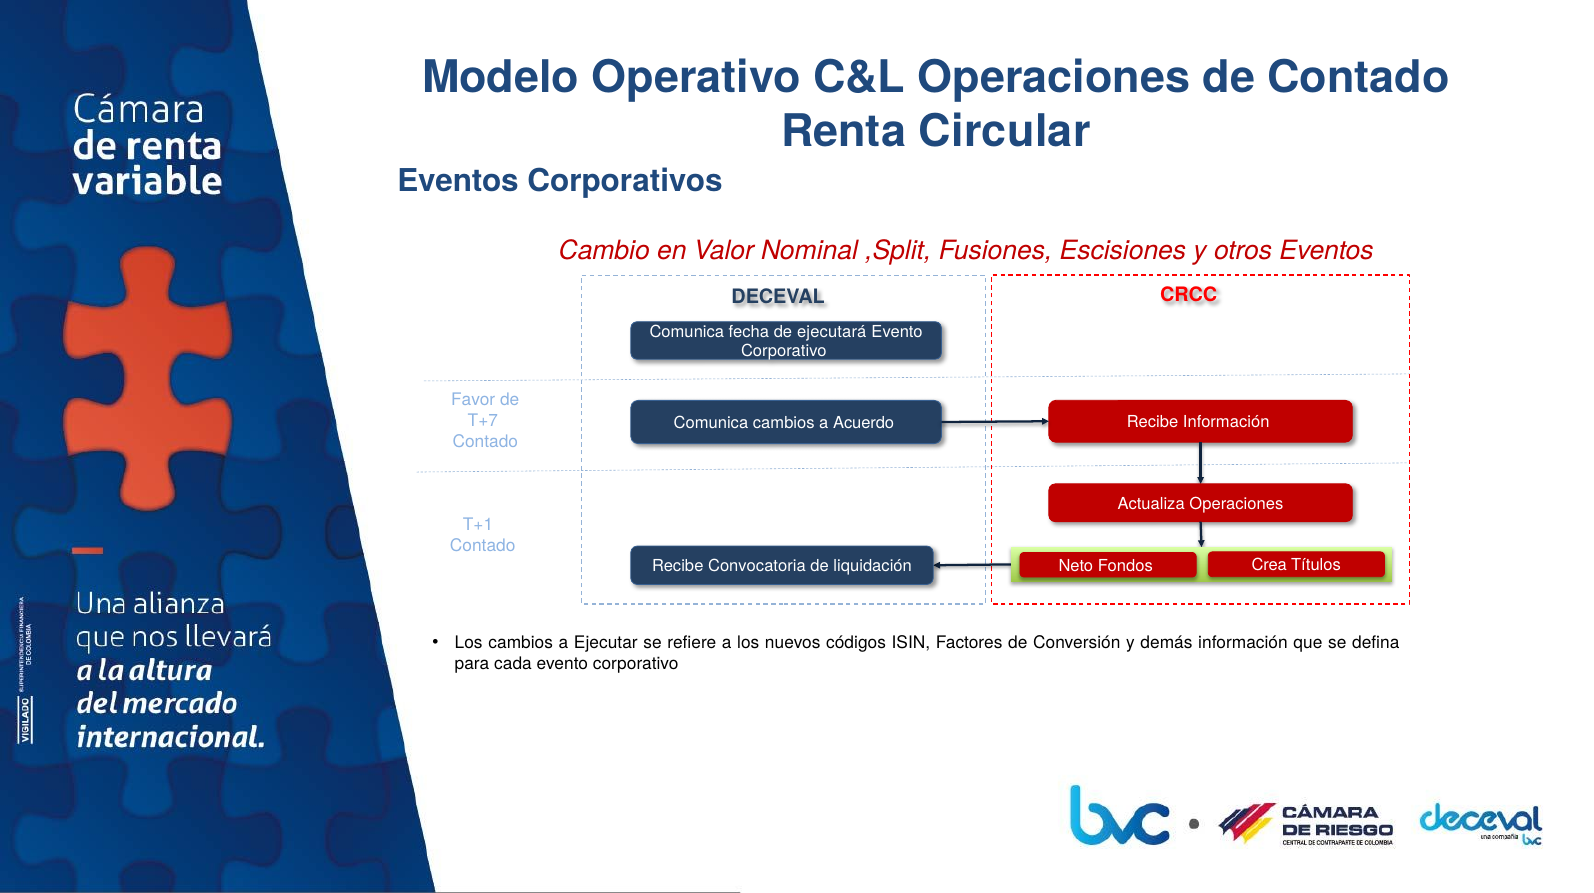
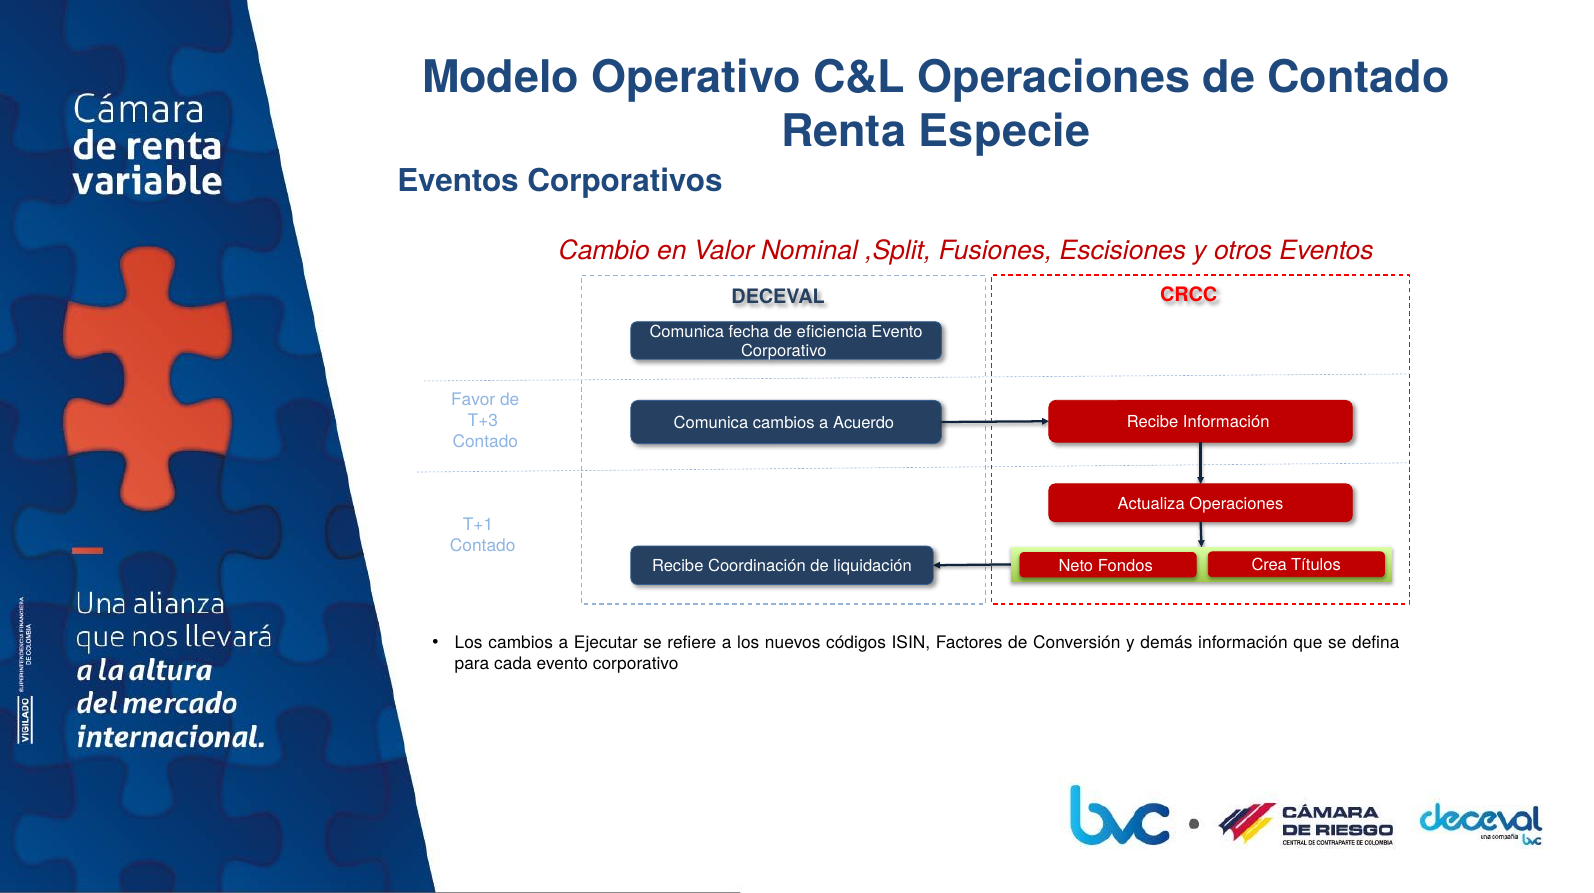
Circular: Circular -> Especie
ejecutará: ejecutará -> eficiencia
T+7: T+7 -> T+3
Convocatoria: Convocatoria -> Coordinación
